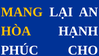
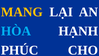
HÒA colour: yellow -> light blue
